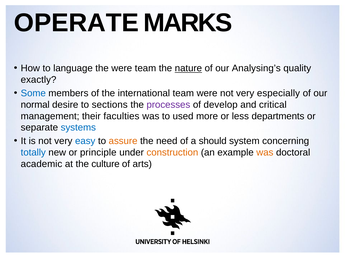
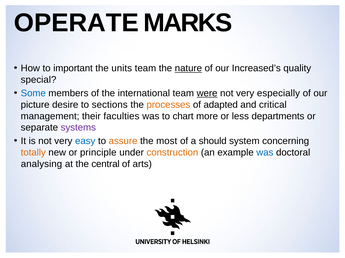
language: language -> important
the were: were -> units
Analysing’s: Analysing’s -> Increased’s
exactly: exactly -> special
were at (207, 93) underline: none -> present
normal: normal -> picture
processes colour: purple -> orange
develop: develop -> adapted
used: used -> chart
systems colour: blue -> purple
need: need -> most
totally colour: blue -> orange
was at (265, 153) colour: orange -> blue
academic: academic -> analysing
culture: culture -> central
